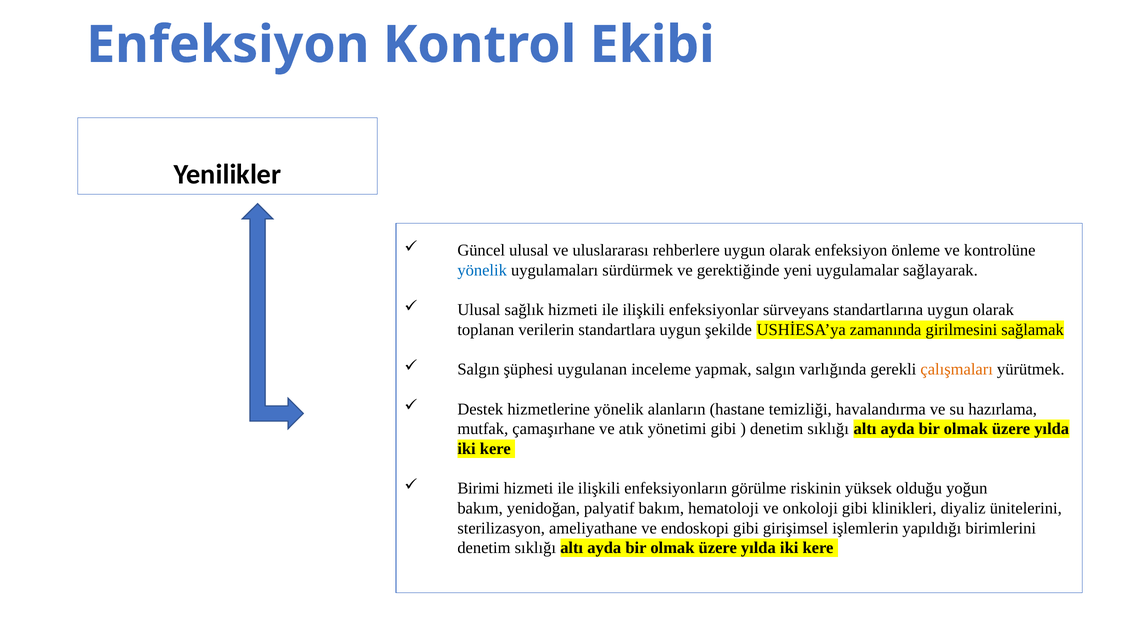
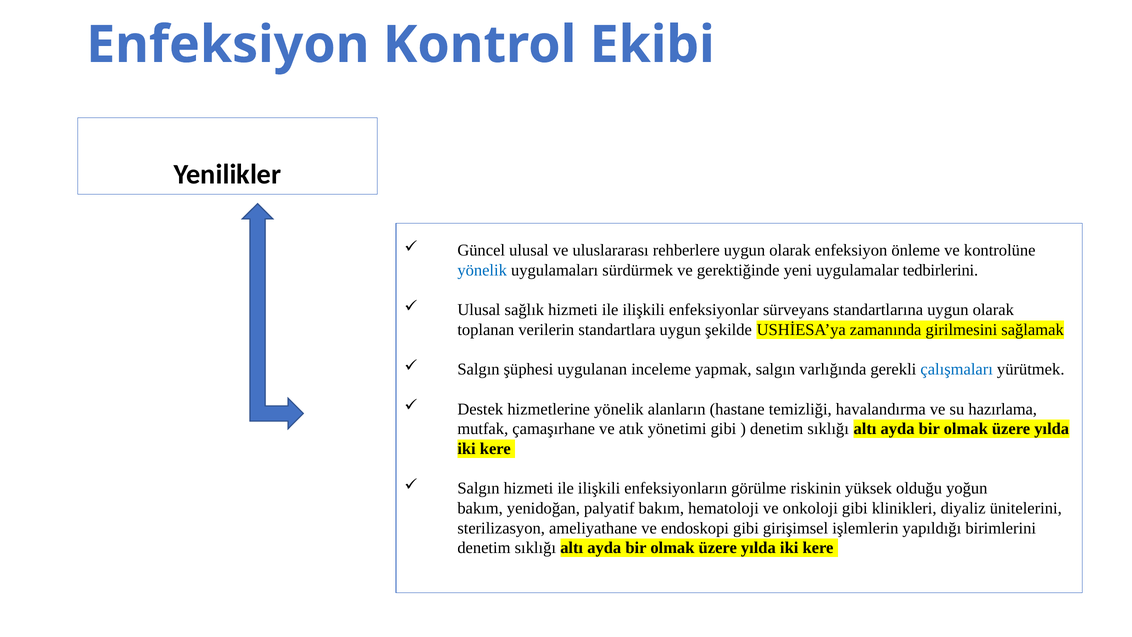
sağlayarak: sağlayarak -> tedbirlerini
çalışmaları colour: orange -> blue
Birimi at (479, 488): Birimi -> Salgın
